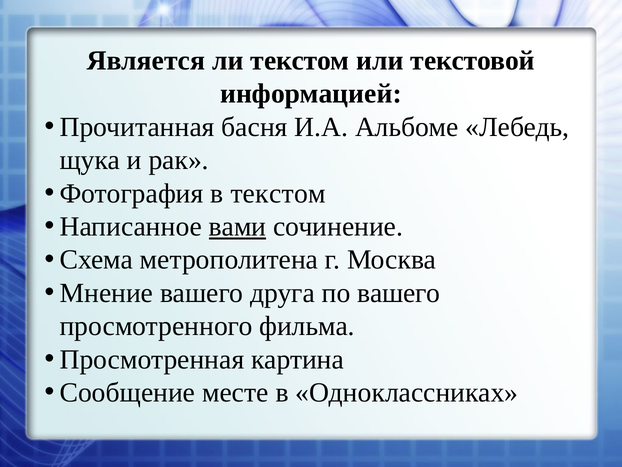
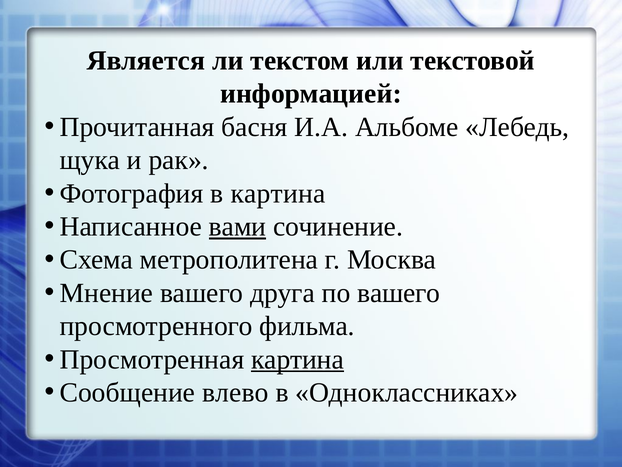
в текстом: текстом -> картина
картина at (298, 359) underline: none -> present
месте: месте -> влево
